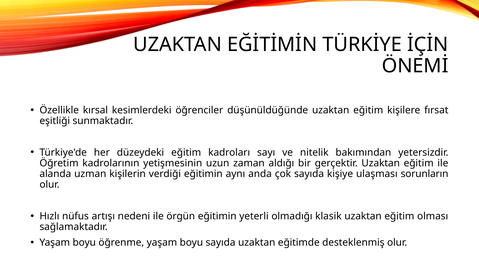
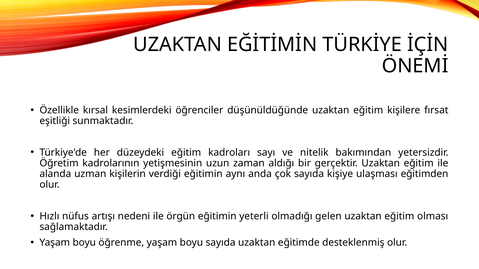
sorunların: sorunların -> eğitimden
klasik: klasik -> gelen
